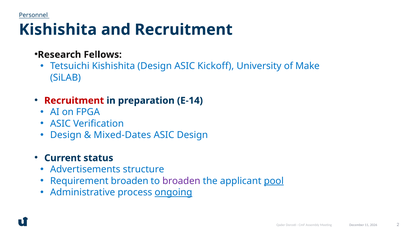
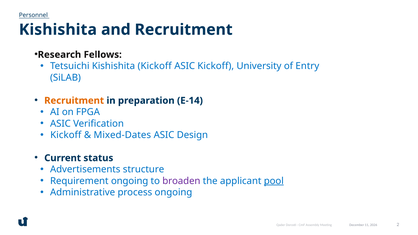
Kishishita Design: Design -> Kickoff
Make: Make -> Entry
Recruitment at (74, 101) colour: red -> orange
Design at (66, 135): Design -> Kickoff
Requirement broaden: broaden -> ongoing
ongoing at (173, 193) underline: present -> none
